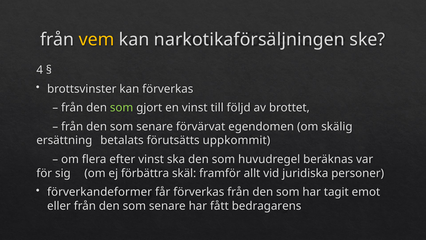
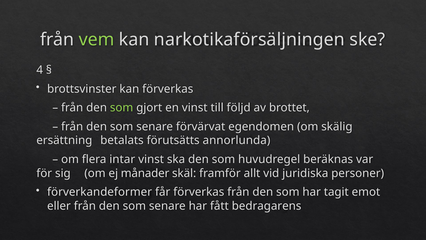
vem colour: yellow -> light green
uppkommit: uppkommit -> annorlunda
efter: efter -> intar
förbättra: förbättra -> månader
